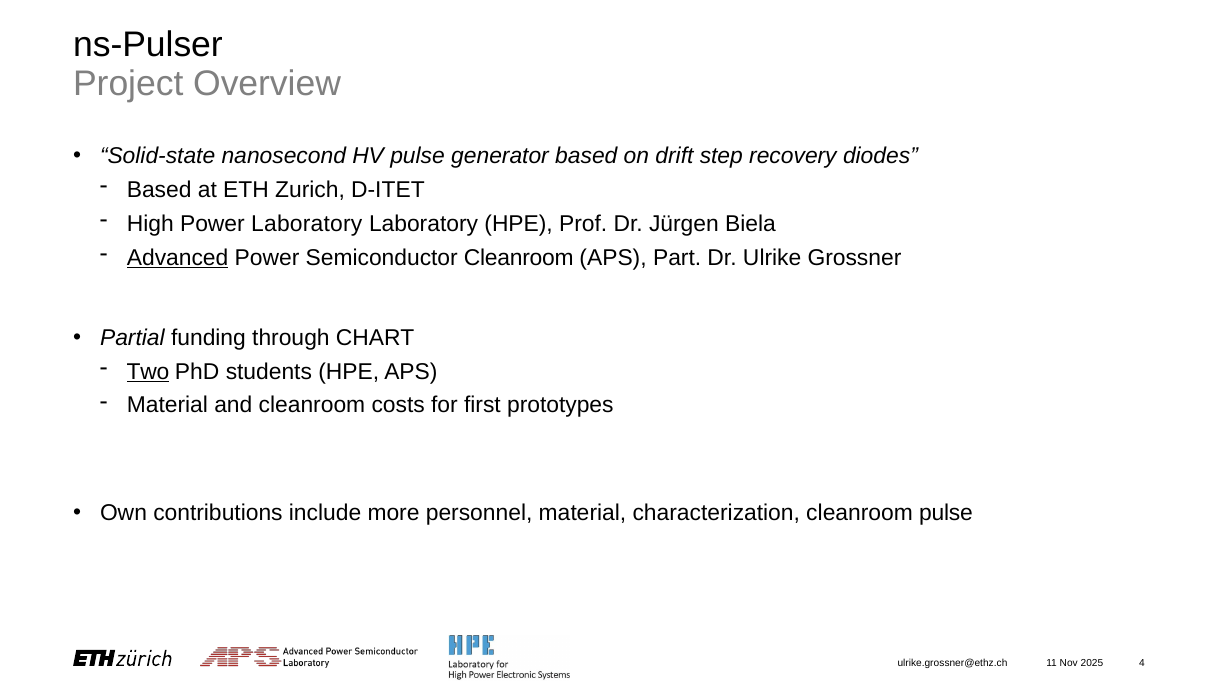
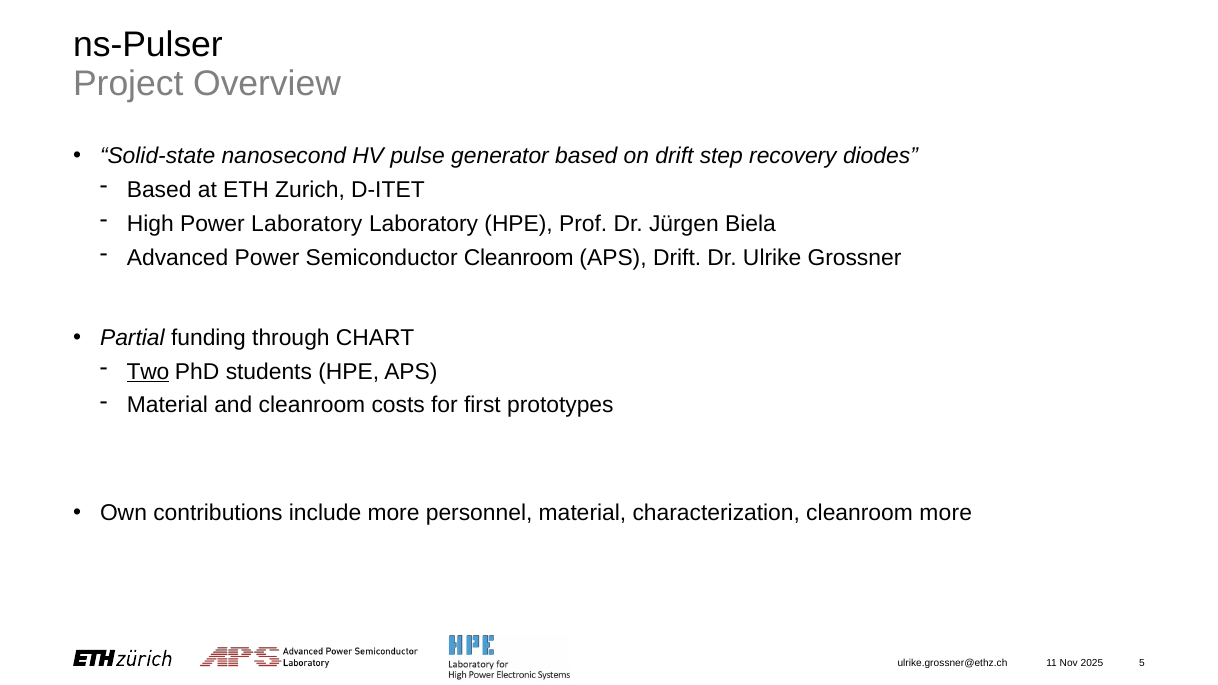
Advanced underline: present -> none
APS Part: Part -> Drift
cleanroom pulse: pulse -> more
4: 4 -> 5
